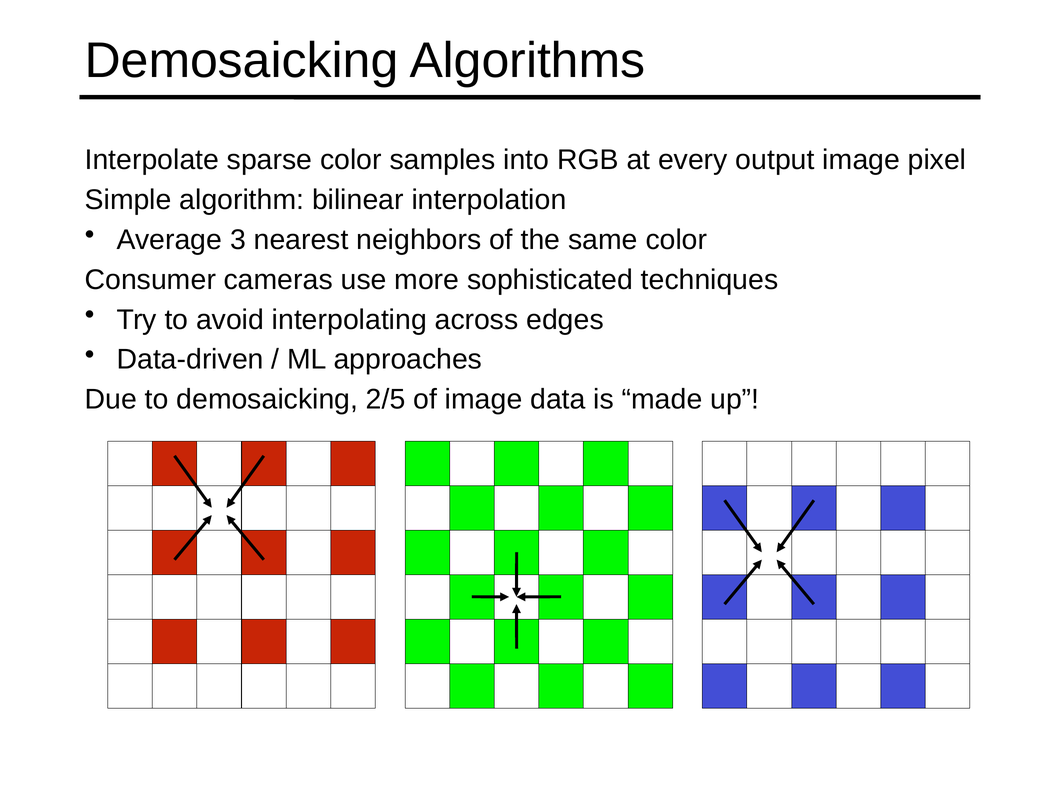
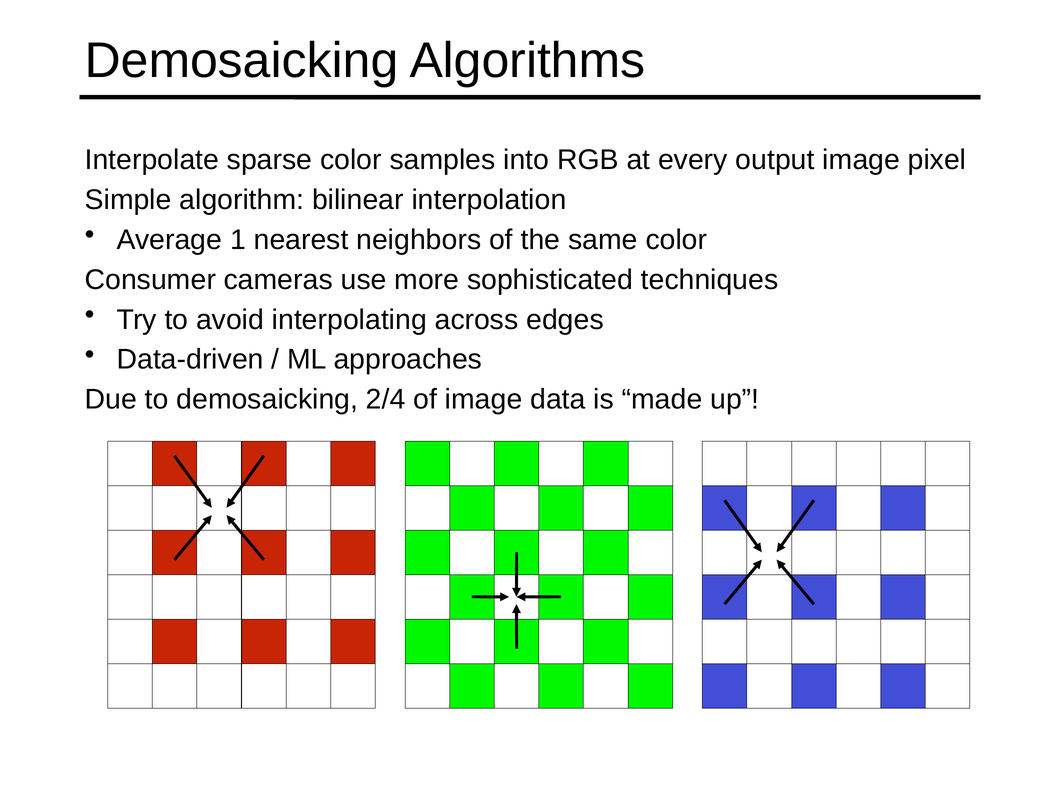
3: 3 -> 1
2/5: 2/5 -> 2/4
